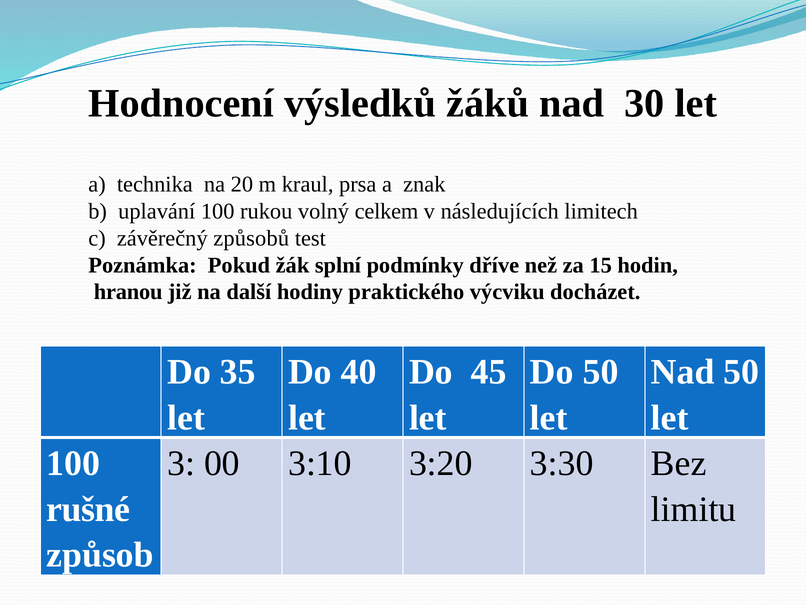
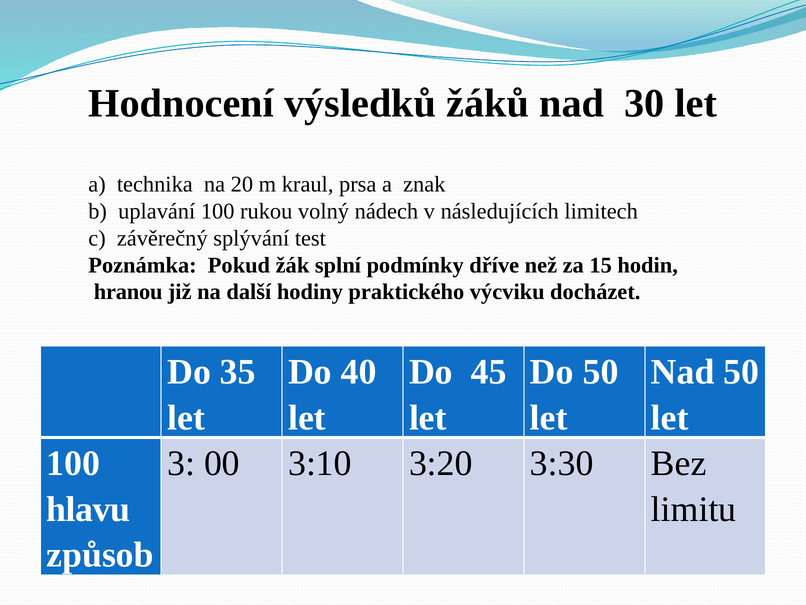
celkem: celkem -> nádech
způsobů: způsobů -> splývání
rušné: rušné -> hlavu
